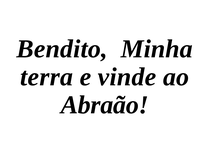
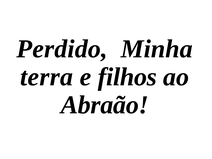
Bendito: Bendito -> Perdido
vinde: vinde -> filhos
